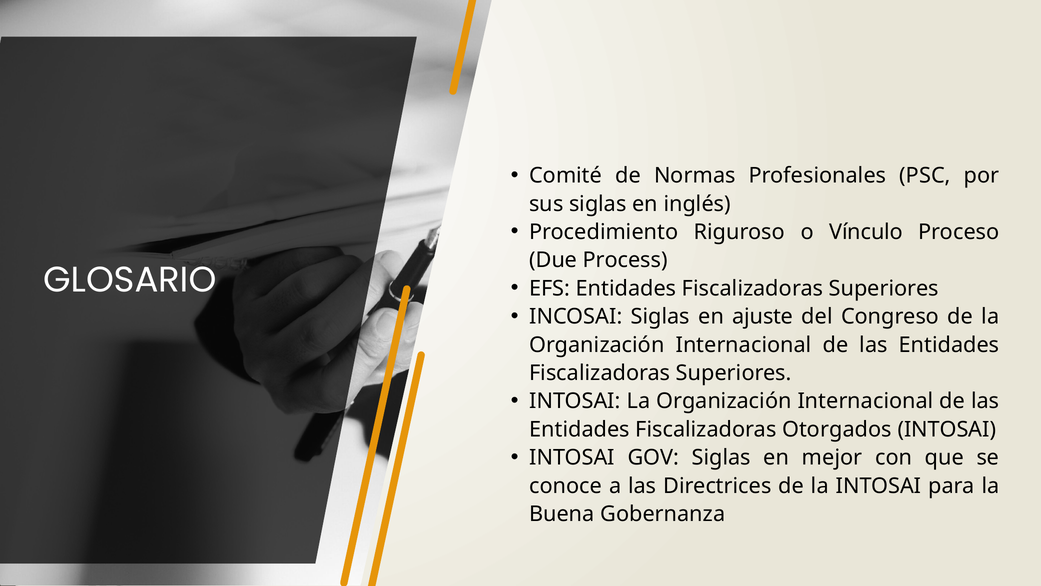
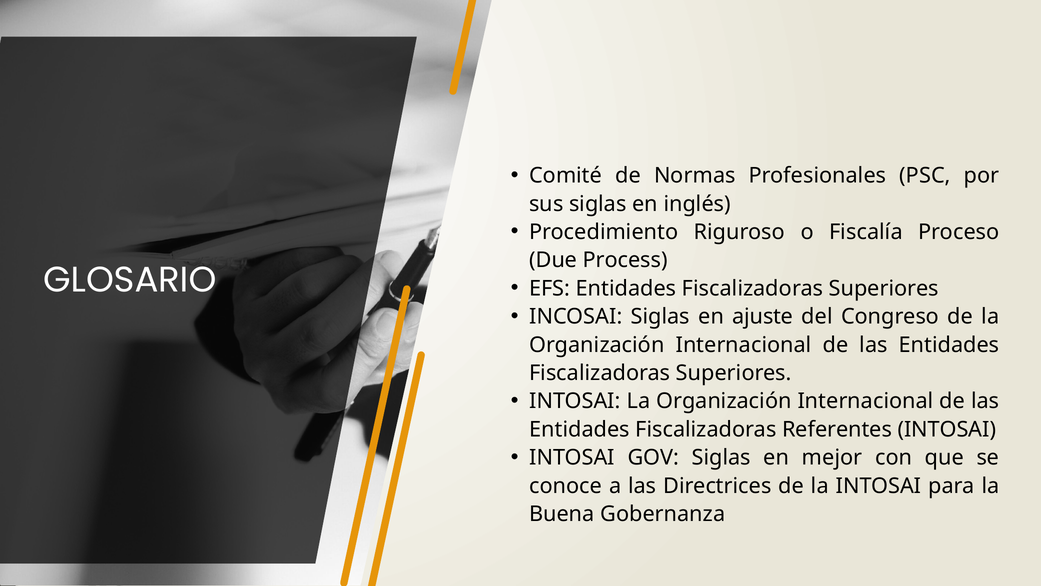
Vínculo: Vínculo -> Fiscalía
Otorgados: Otorgados -> Referentes
